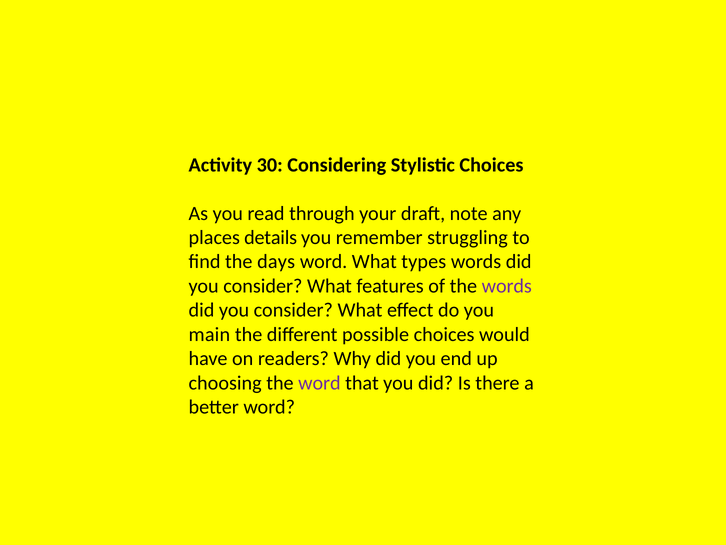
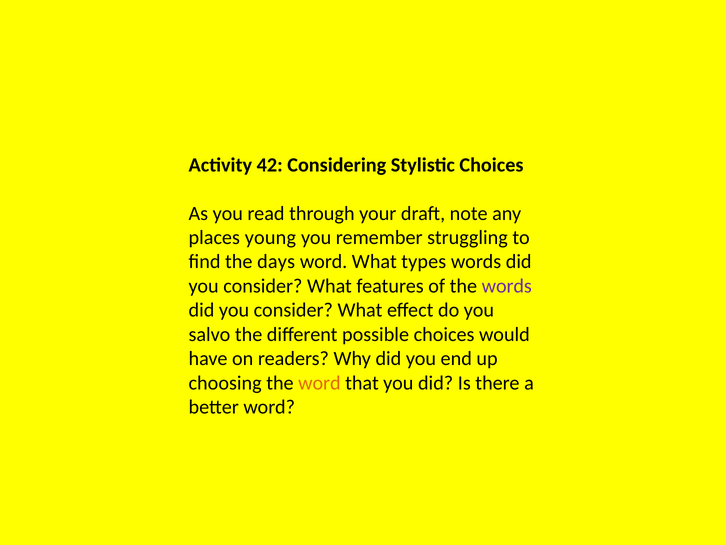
30: 30 -> 42
details: details -> young
main: main -> salvo
word at (319, 383) colour: purple -> orange
